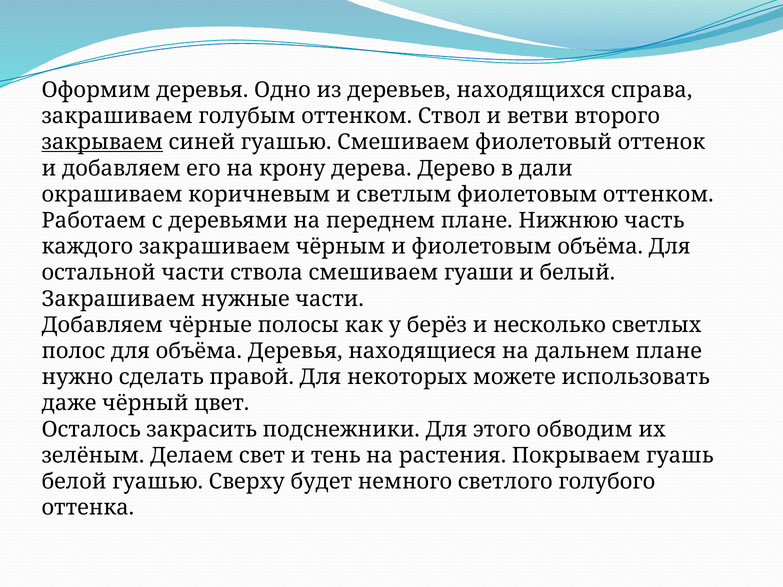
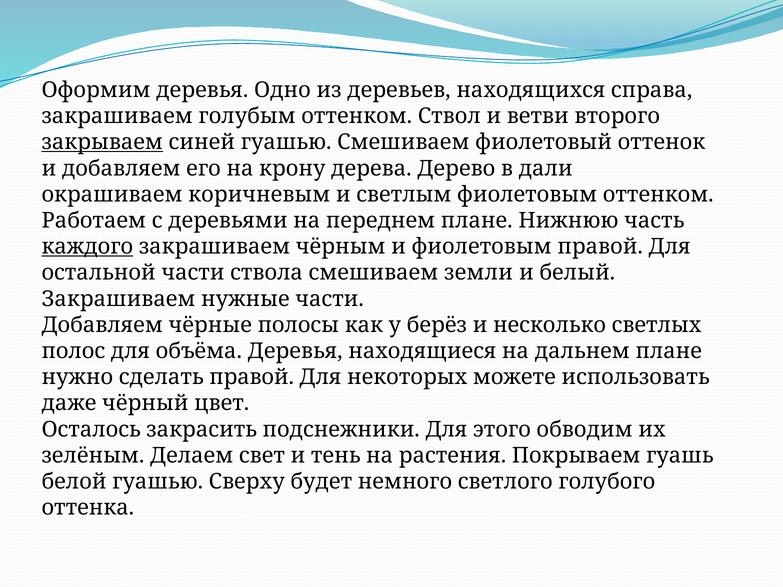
каждого underline: none -> present
фиолетовым объёма: объёма -> правой
гуаши: гуаши -> земли
